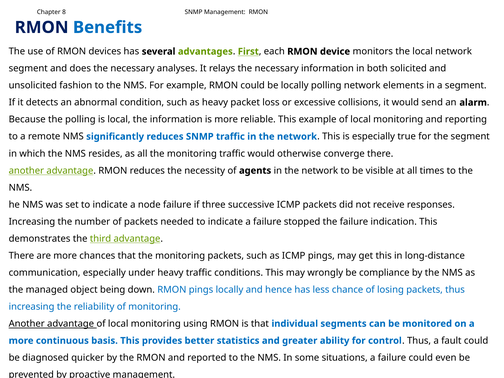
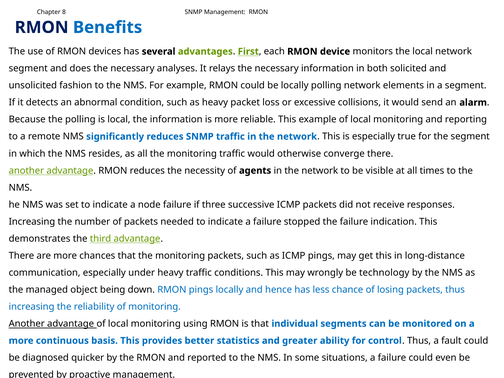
be compliance: compliance -> technology
